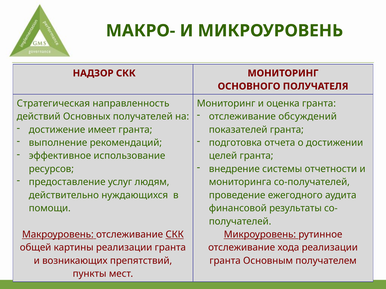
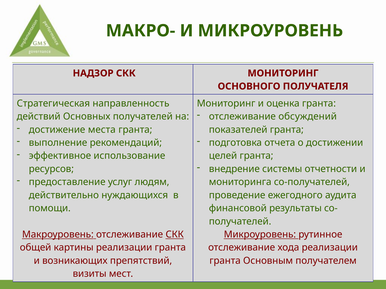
имеет: имеет -> места
пункты: пункты -> визиты
